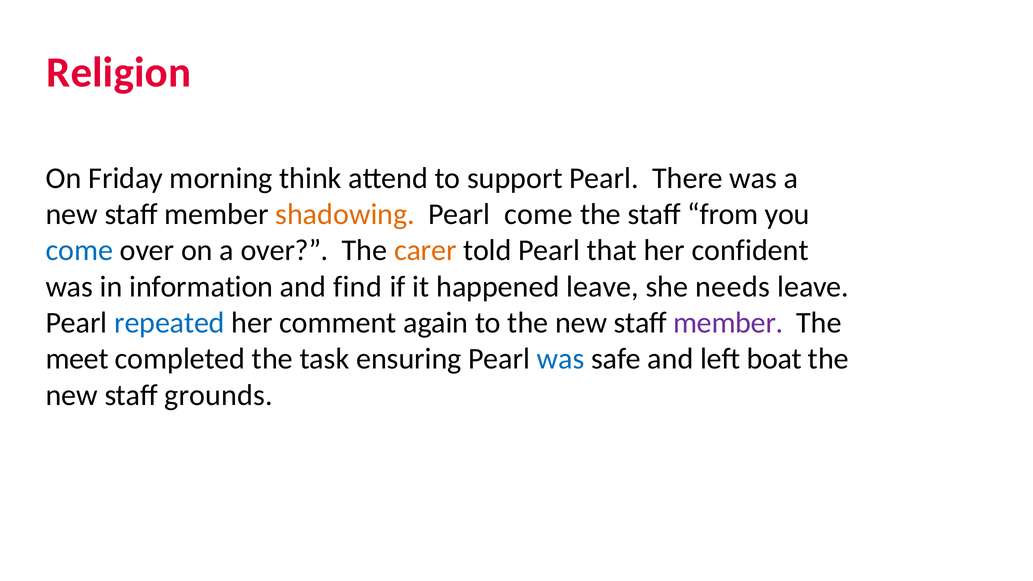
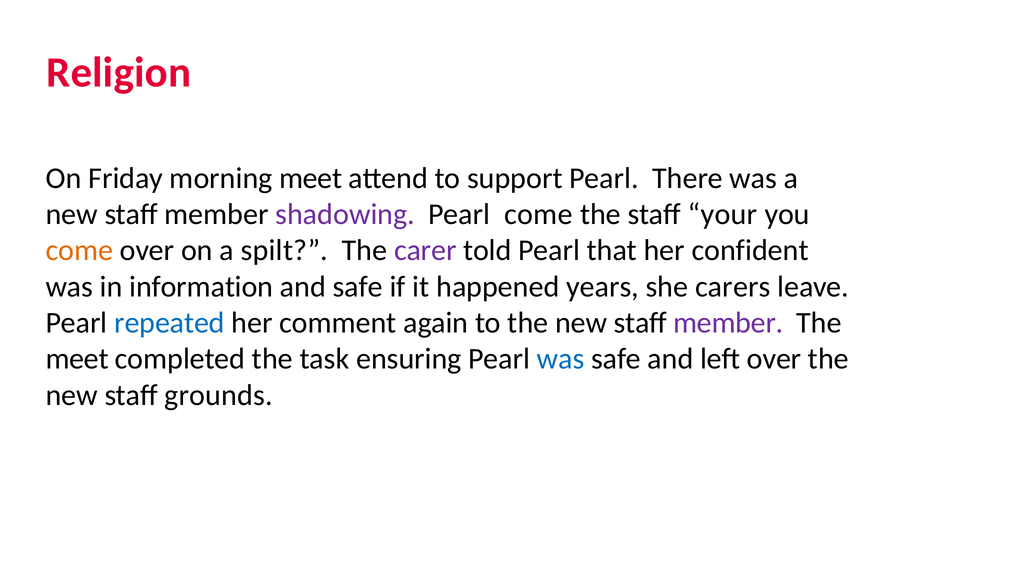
morning think: think -> meet
shadowing colour: orange -> purple
from: from -> your
come at (79, 250) colour: blue -> orange
a over: over -> spilt
carer colour: orange -> purple
and find: find -> safe
happened leave: leave -> years
needs: needs -> carers
left boat: boat -> over
